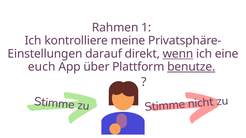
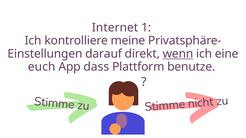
Rahmen: Rahmen -> Internet
über: über -> dass
benutze underline: present -> none
